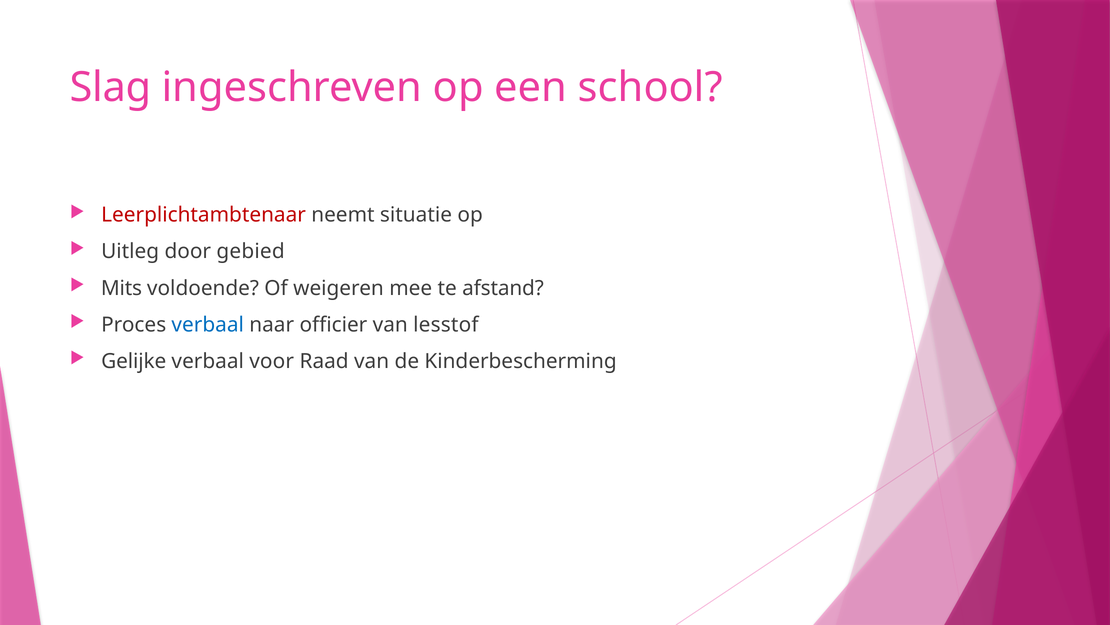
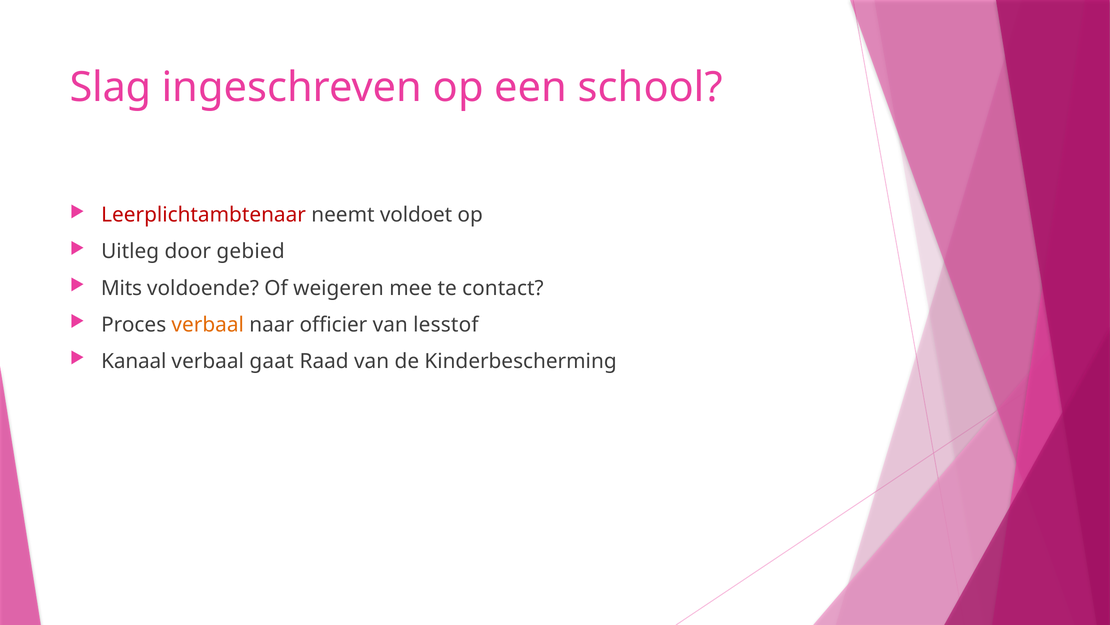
situatie: situatie -> voldoet
afstand: afstand -> contact
verbaal at (208, 324) colour: blue -> orange
Gelijke: Gelijke -> Kanaal
voor: voor -> gaat
